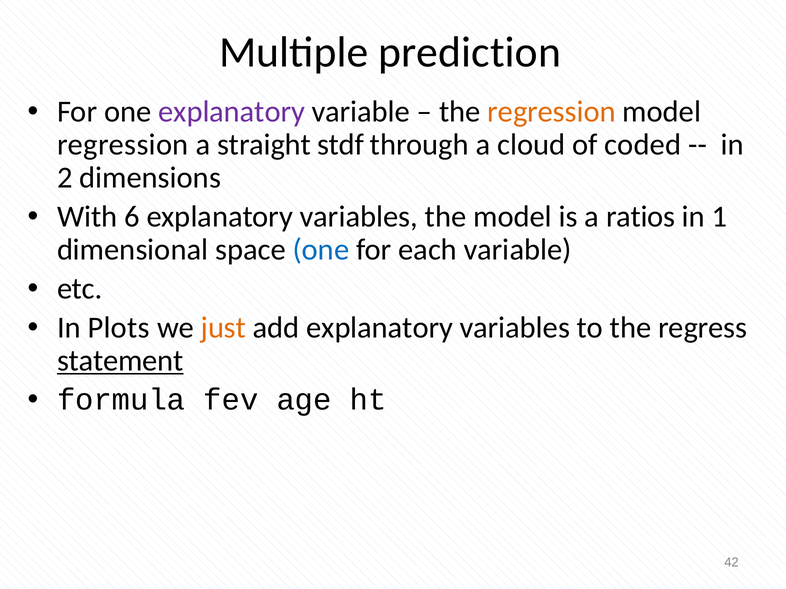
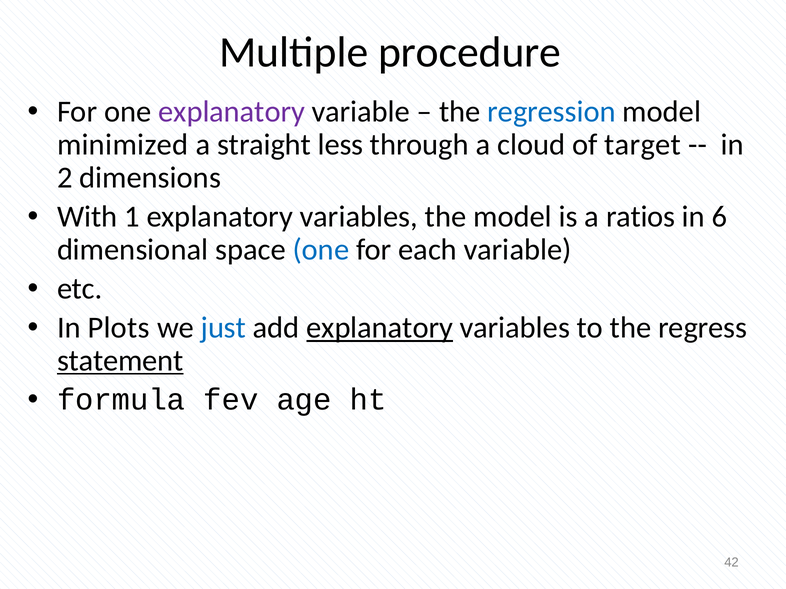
prediction: prediction -> procedure
regression at (552, 112) colour: orange -> blue
regression at (123, 145): regression -> minimized
stdf: stdf -> less
coded: coded -> target
6: 6 -> 1
1: 1 -> 6
just colour: orange -> blue
explanatory at (380, 328) underline: none -> present
